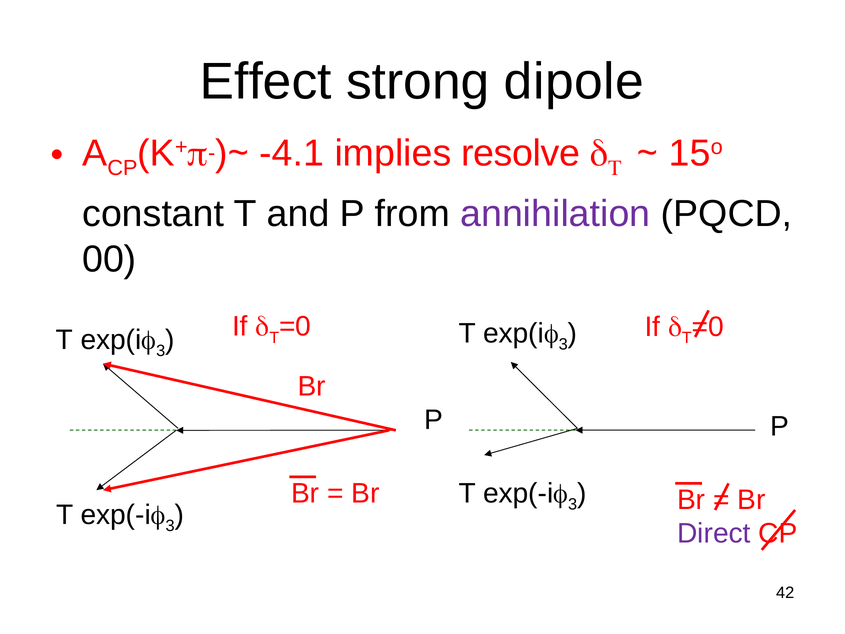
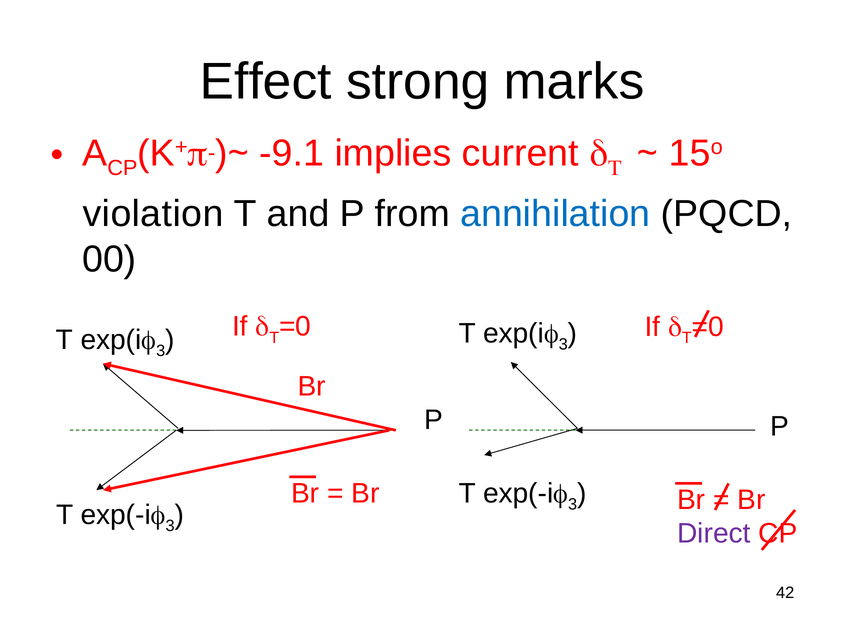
dipole: dipole -> marks
-4.1: -4.1 -> -9.1
resolve: resolve -> current
constant: constant -> violation
annihilation colour: purple -> blue
